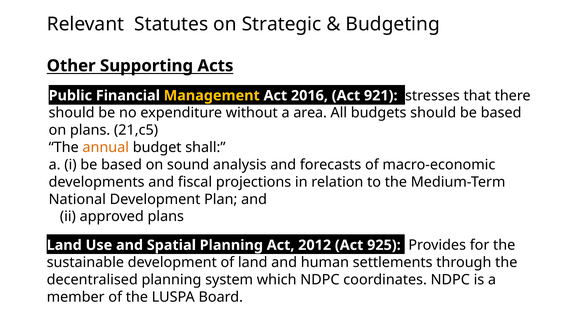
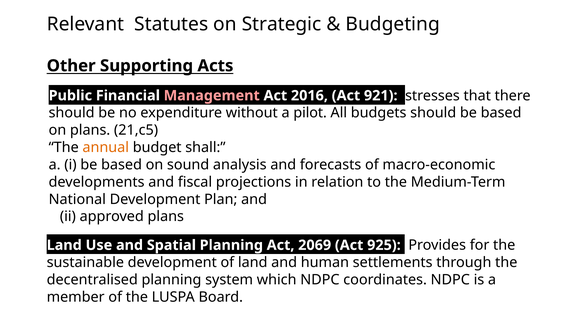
Management colour: yellow -> pink
area: area -> pilot
2012: 2012 -> 2069
